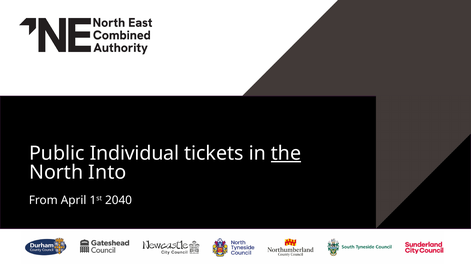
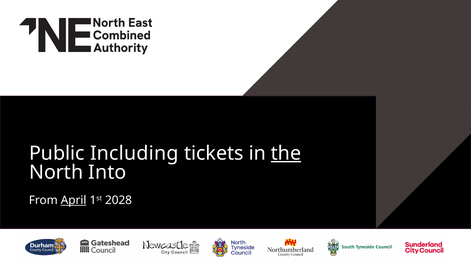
Individual: Individual -> Including
April underline: none -> present
2040: 2040 -> 2028
